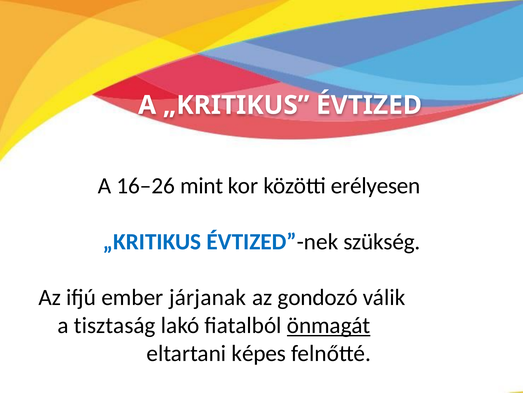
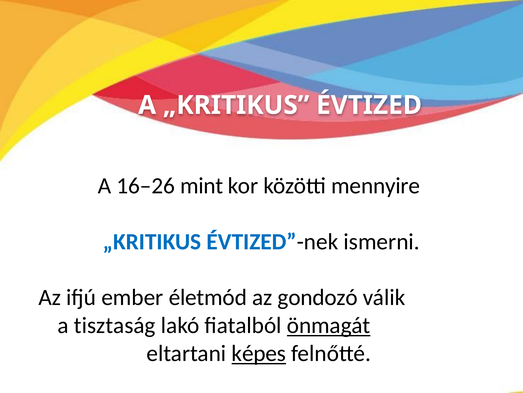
erélyesen: erélyesen -> mennyire
szükség: szükség -> ismerni
járjanak: járjanak -> életmód
képes underline: none -> present
